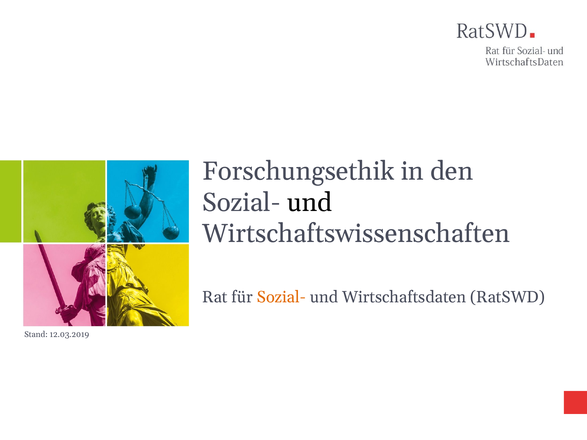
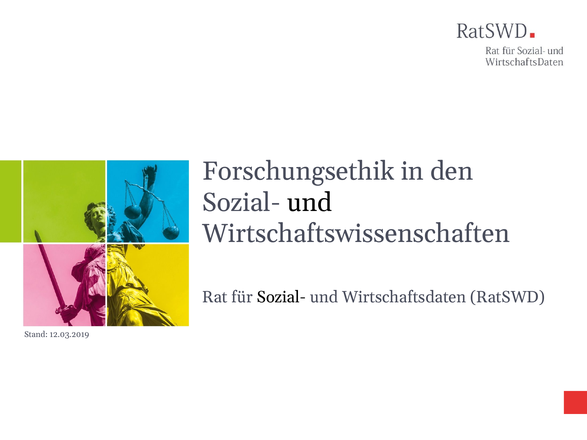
Sozial- at (281, 297) colour: orange -> black
